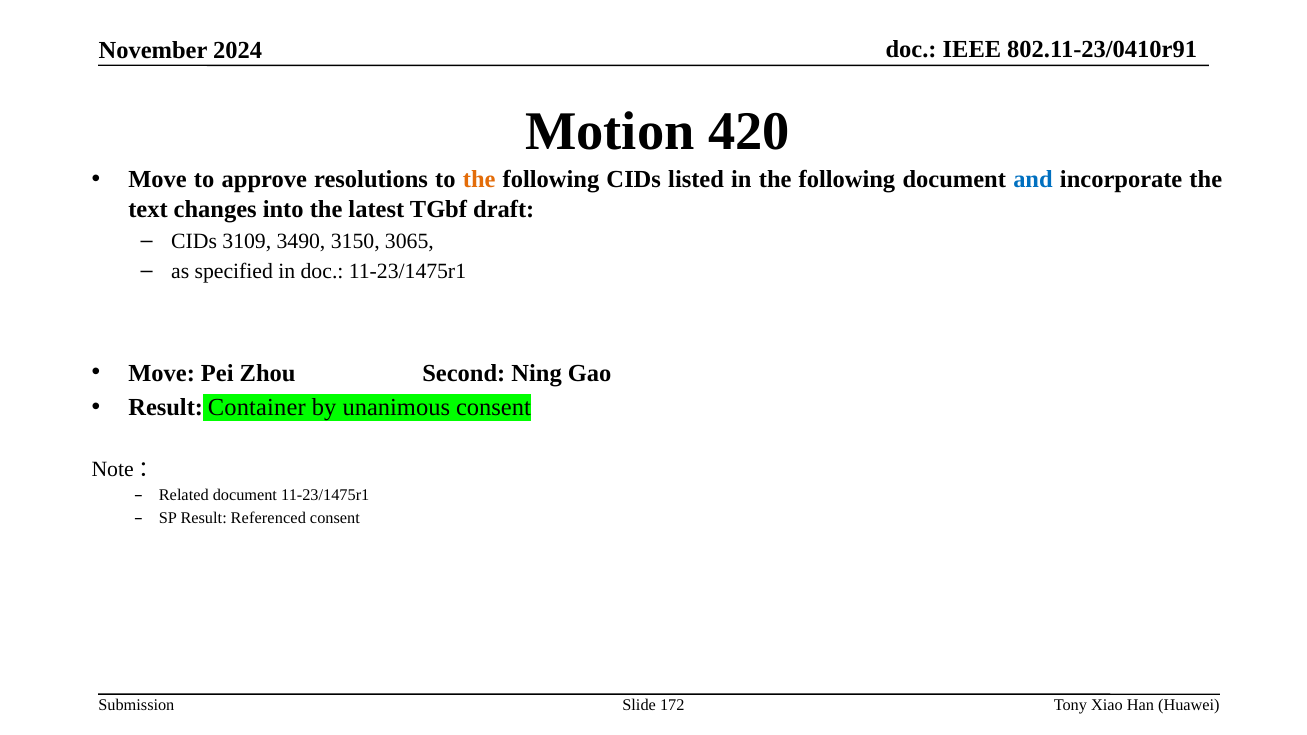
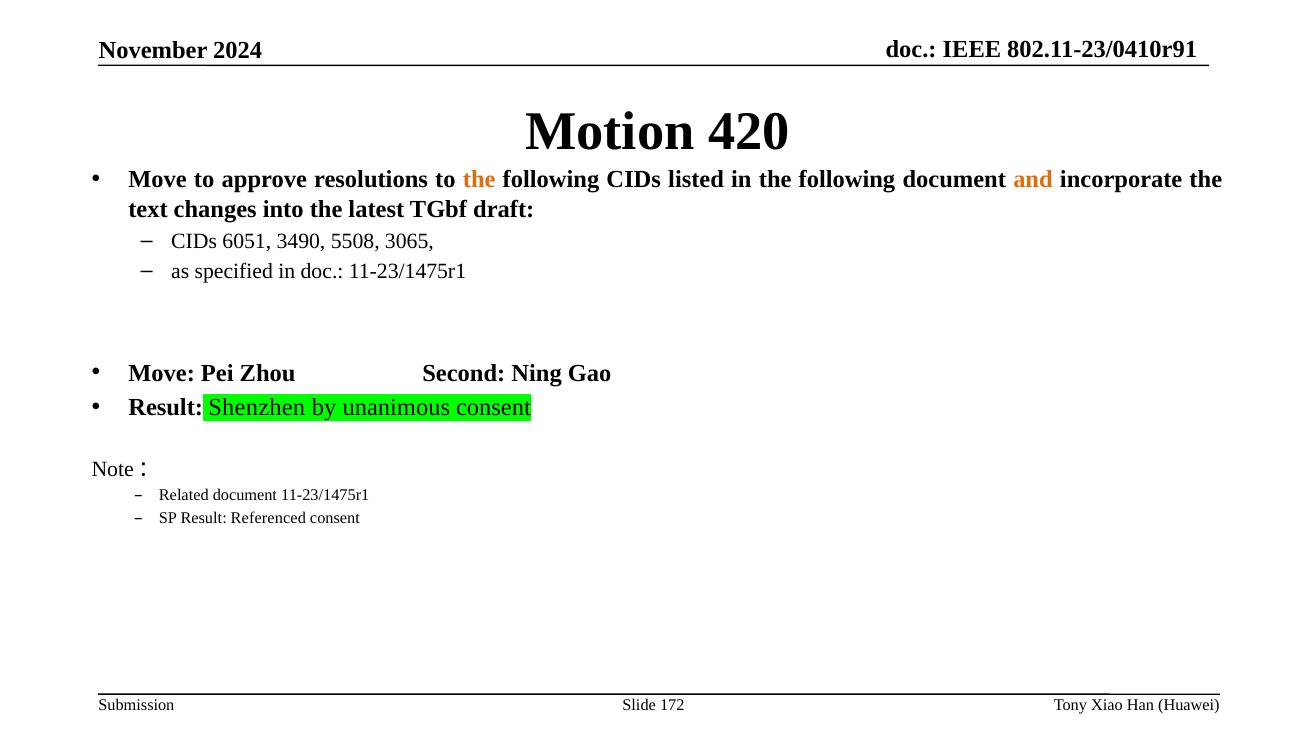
and colour: blue -> orange
3109: 3109 -> 6051
3150: 3150 -> 5508
Container: Container -> Shenzhen
